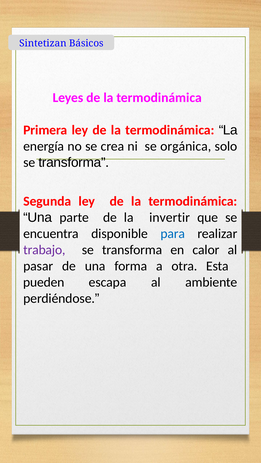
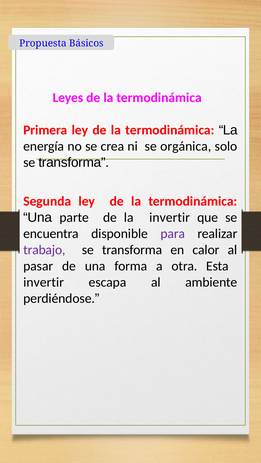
Sintetizan: Sintetizan -> Propuesta
para colour: blue -> purple
pueden at (44, 283): pueden -> invertir
